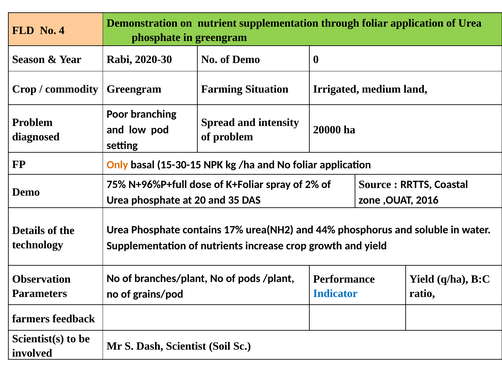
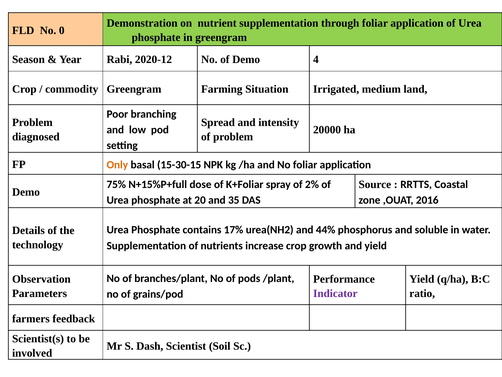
4: 4 -> 0
2020-30: 2020-30 -> 2020-12
0: 0 -> 4
N+96%P+full: N+96%P+full -> N+15%P+full
Indicator colour: blue -> purple
